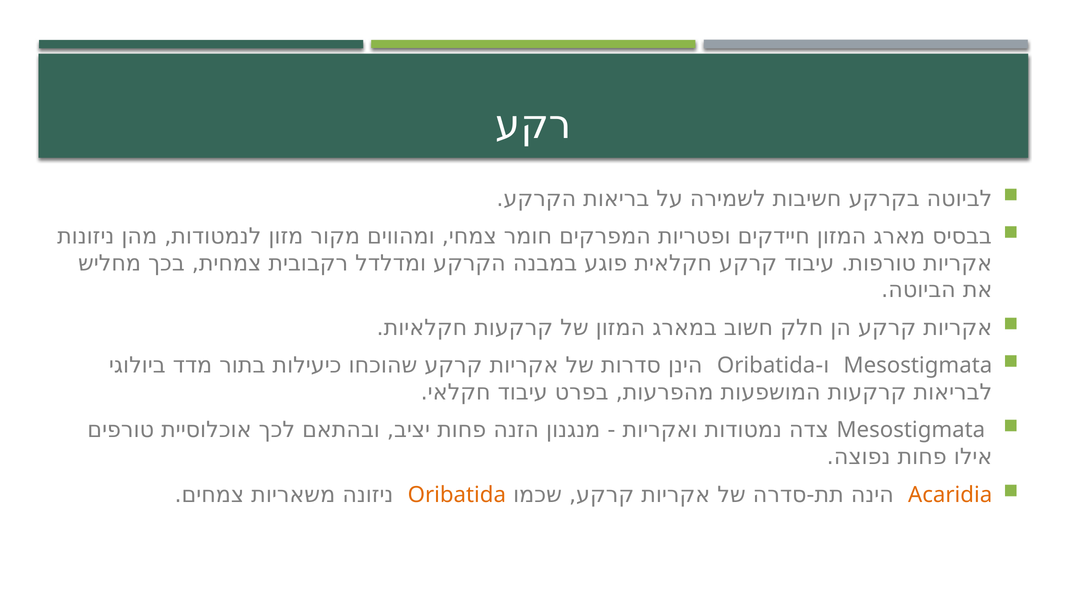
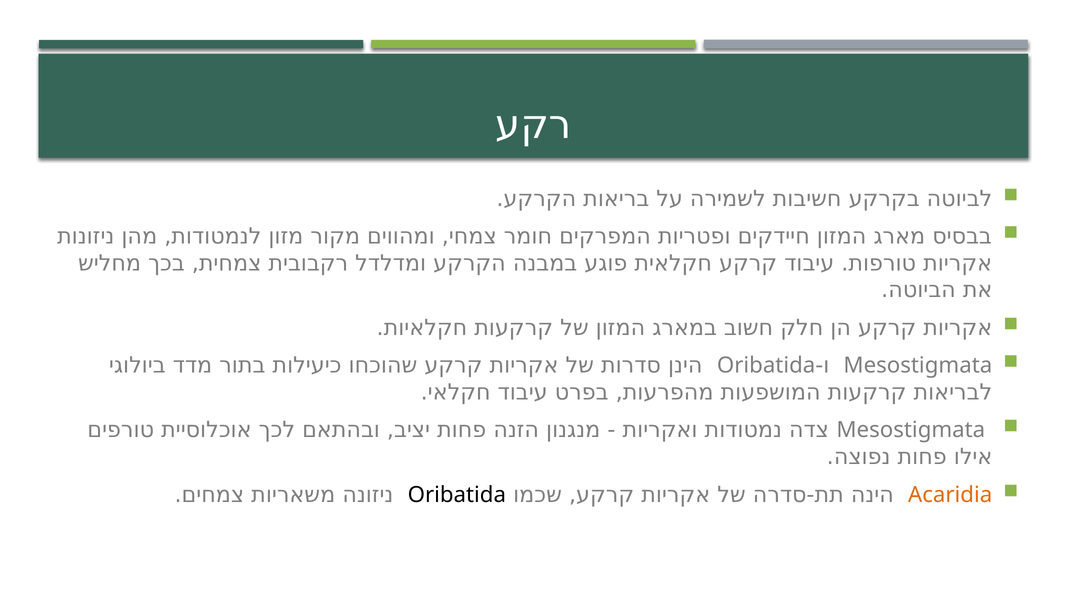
Oribatida at (457, 495) colour: orange -> black
